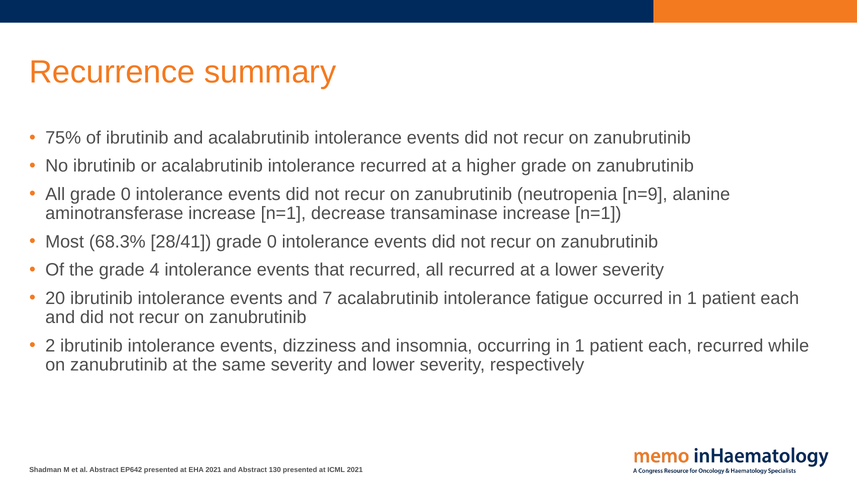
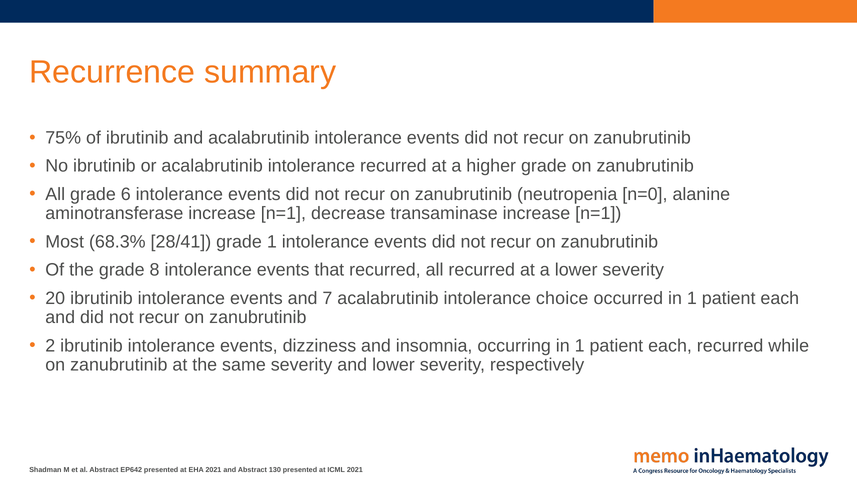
All grade 0: 0 -> 6
n=9: n=9 -> n=0
28/41 grade 0: 0 -> 1
4: 4 -> 8
fatigue: fatigue -> choice
